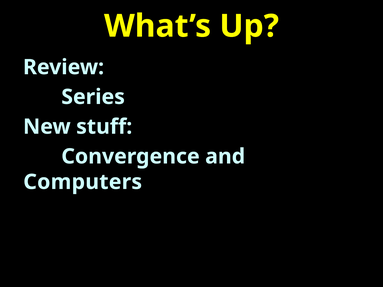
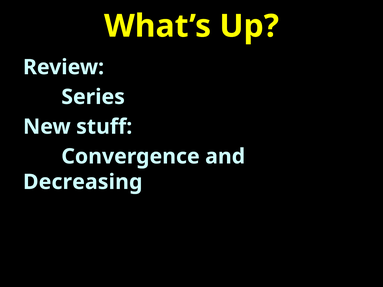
Computers: Computers -> Decreasing
